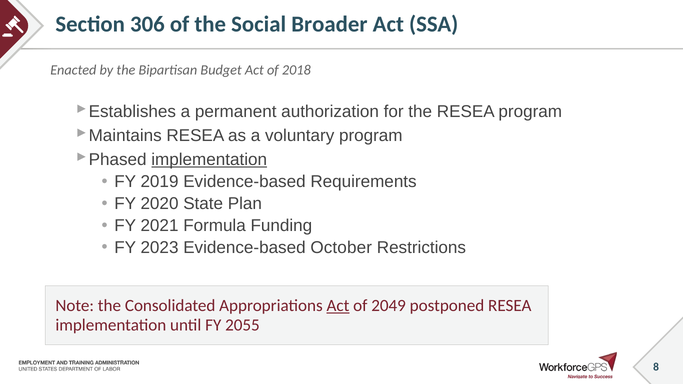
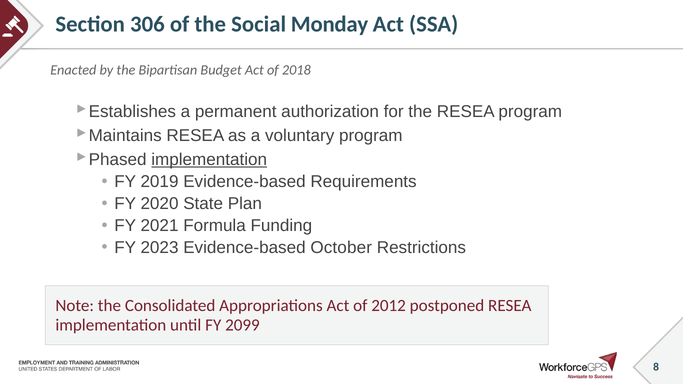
Broader: Broader -> Monday
Act at (338, 306) underline: present -> none
2049: 2049 -> 2012
2055: 2055 -> 2099
